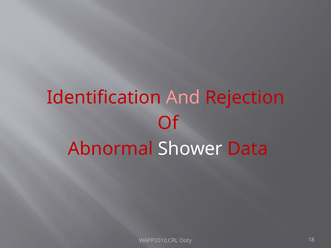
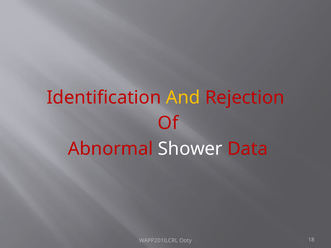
And colour: pink -> yellow
